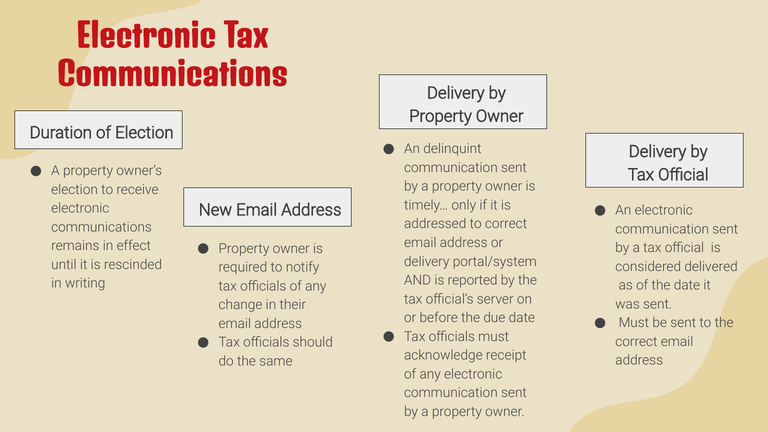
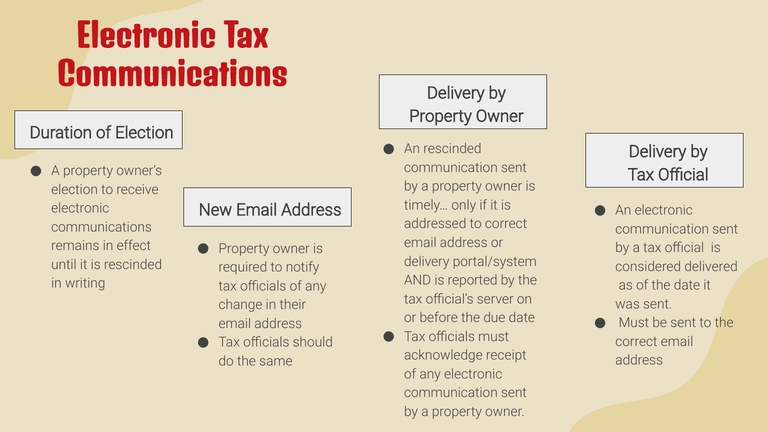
An delinquint: delinquint -> rescinded
